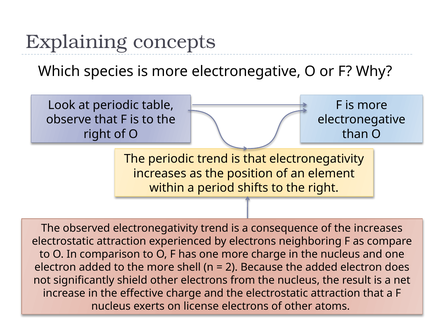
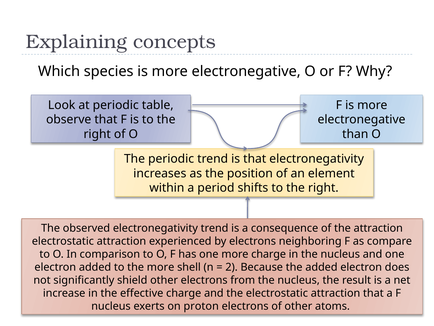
the increases: increases -> attraction
license: license -> proton
